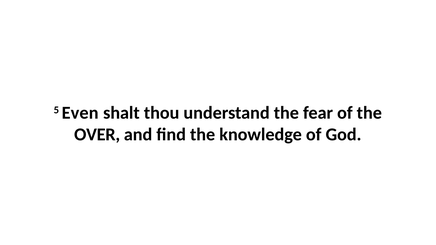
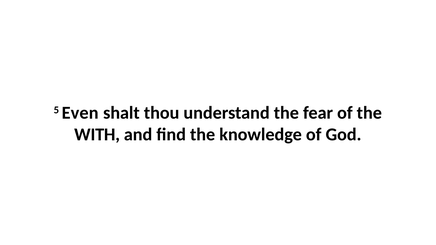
OVER: OVER -> WITH
